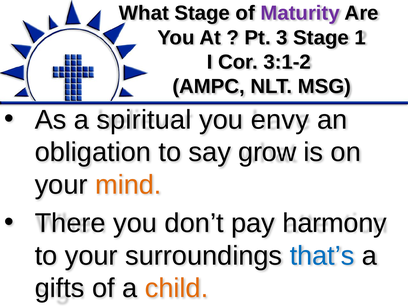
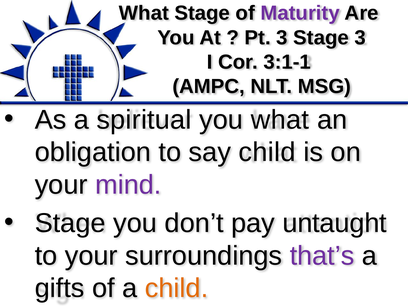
Stage 1: 1 -> 3
3:1-2: 3:1-2 -> 3:1-1
you envy: envy -> what
say grow: grow -> child
mind colour: orange -> purple
There at (70, 223): There -> Stage
harmony: harmony -> untaught
that’s colour: blue -> purple
